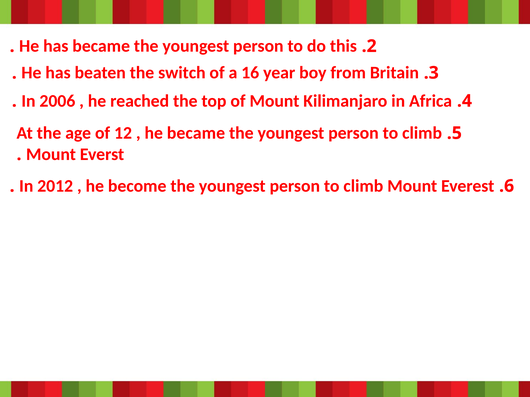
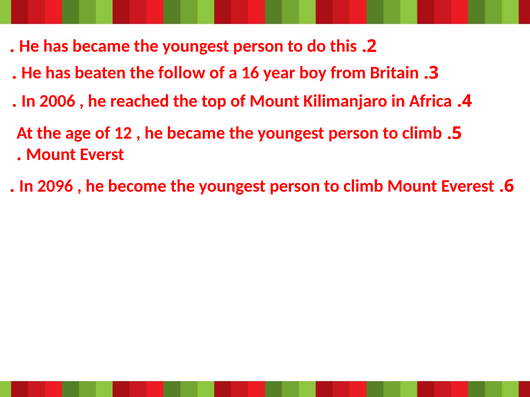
switch: switch -> follow
2012: 2012 -> 2096
